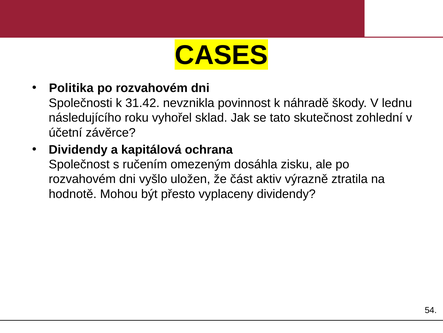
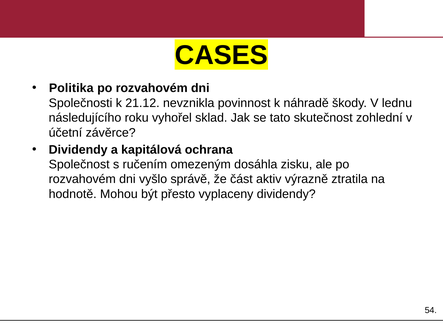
31.42: 31.42 -> 21.12
uložen: uložen -> správě
